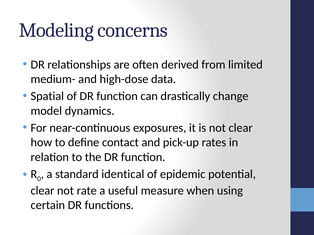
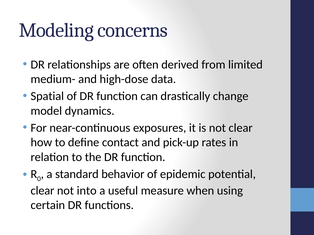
identical: identical -> behavior
rate: rate -> into
